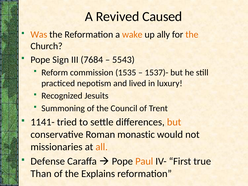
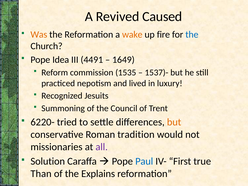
ally: ally -> fire
the at (192, 35) colour: orange -> blue
Sign: Sign -> Idea
7684: 7684 -> 4491
5543: 5543 -> 1649
1141-: 1141- -> 6220-
monastic: monastic -> tradition
all colour: orange -> purple
Defense: Defense -> Solution
Paul colour: orange -> blue
